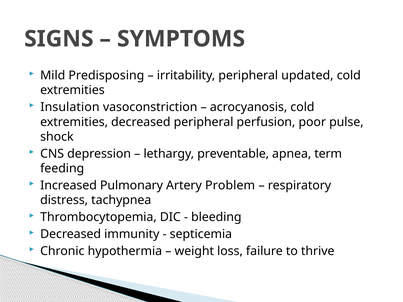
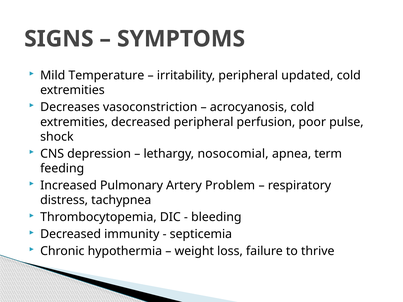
Predisposing: Predisposing -> Temperature
Insulation: Insulation -> Decreases
preventable: preventable -> nosocomial
